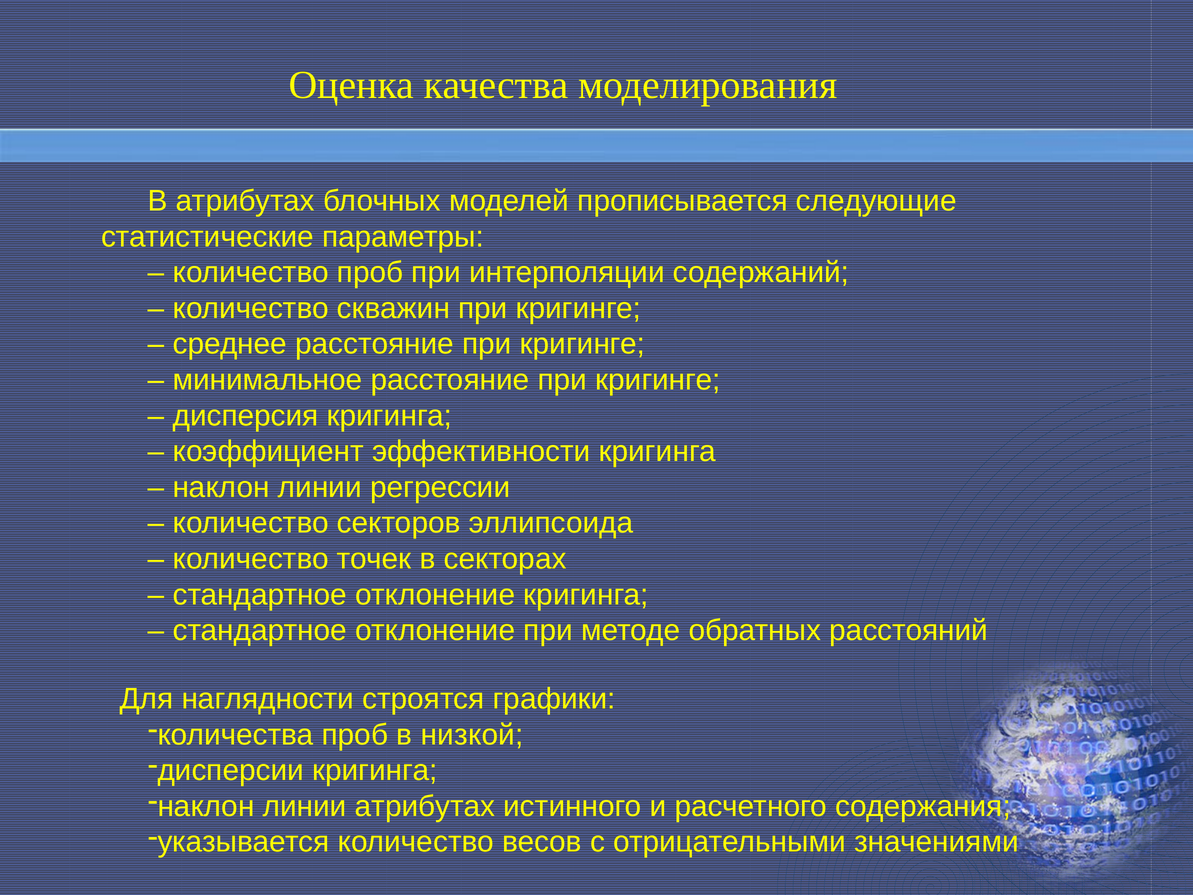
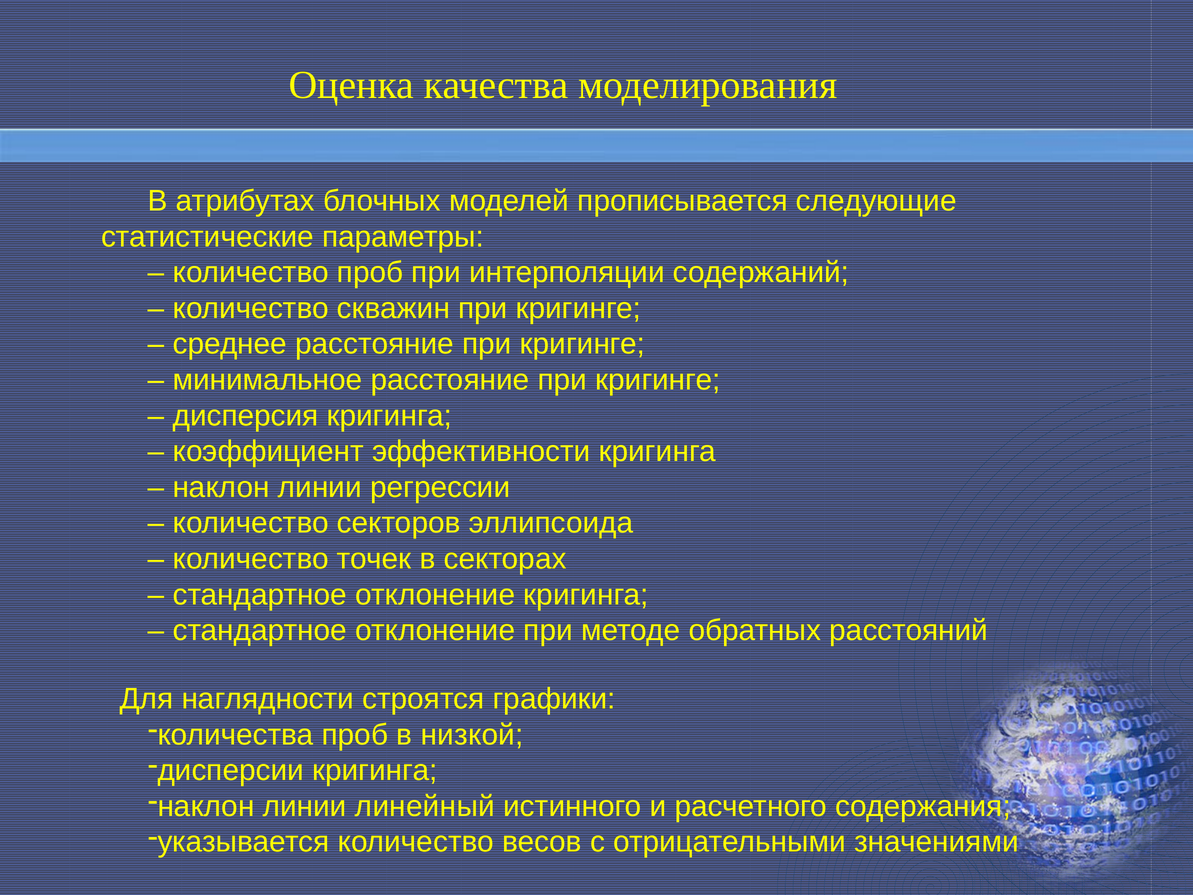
линии атрибутах: атрибутах -> линейный
